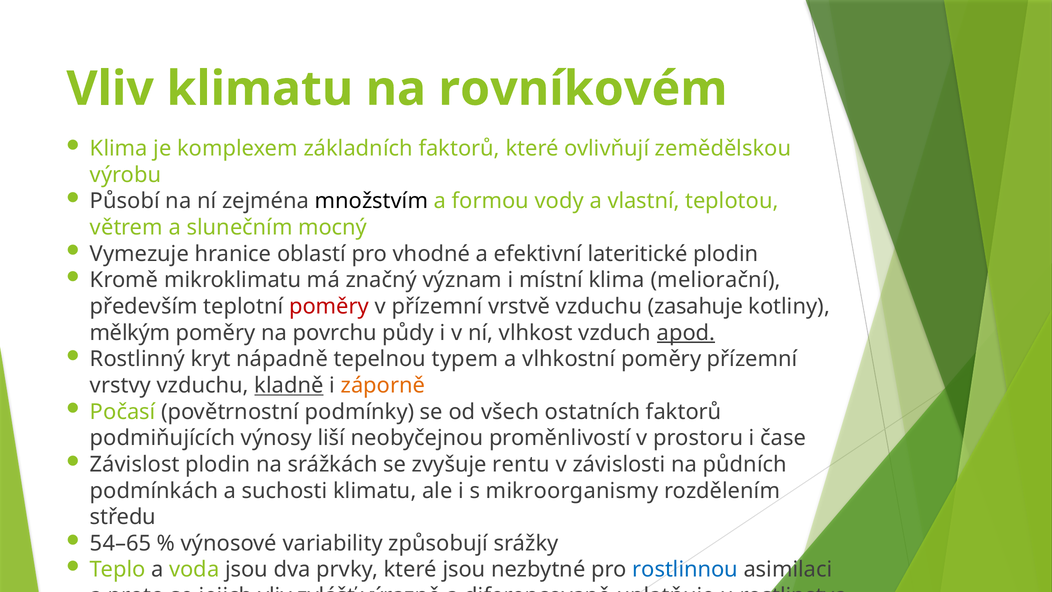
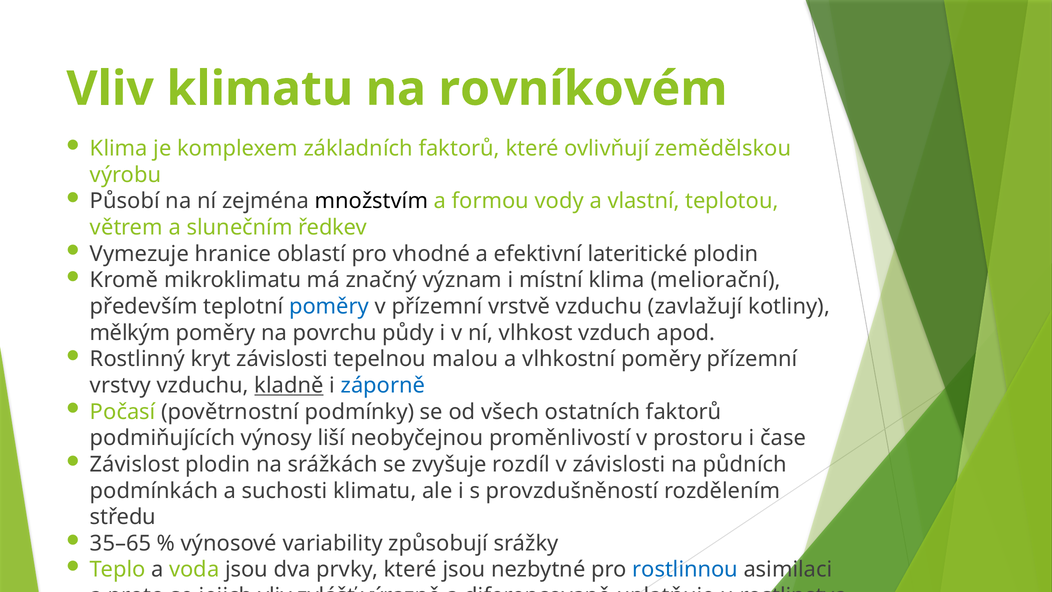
mocný: mocný -> ředkev
poměry at (329, 306) colour: red -> blue
zasahuje: zasahuje -> zavlažují
apod underline: present -> none
kryt nápadně: nápadně -> závislosti
typem: typem -> malou
záporně colour: orange -> blue
rentu: rentu -> rozdíl
mikroorganismy: mikroorganismy -> provzdušněností
54–65: 54–65 -> 35–65
